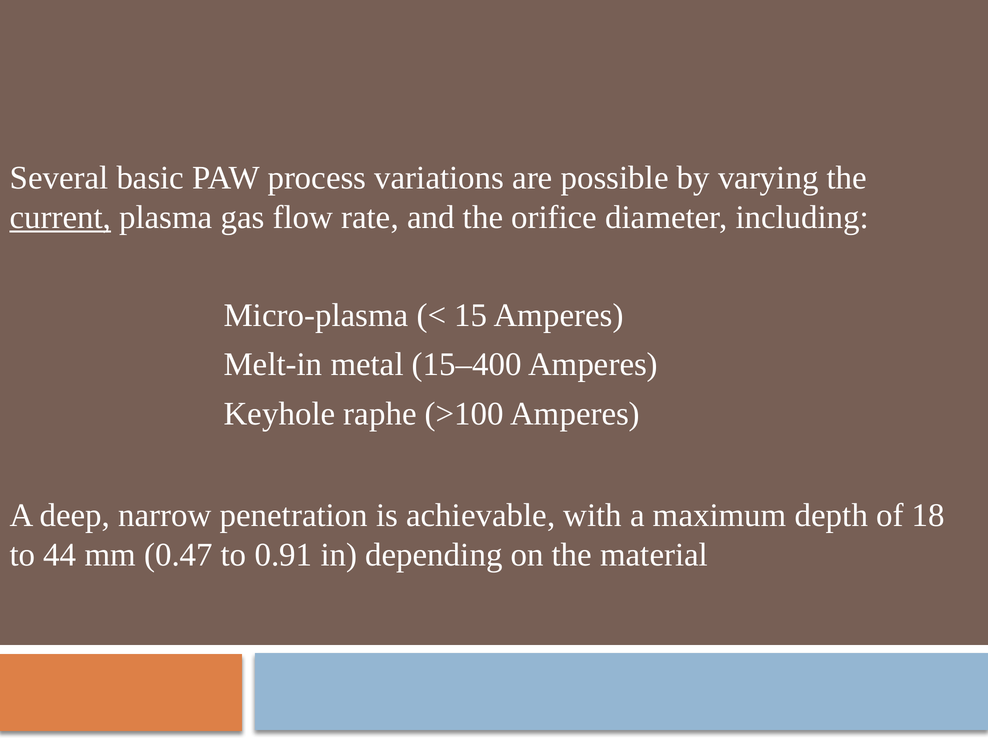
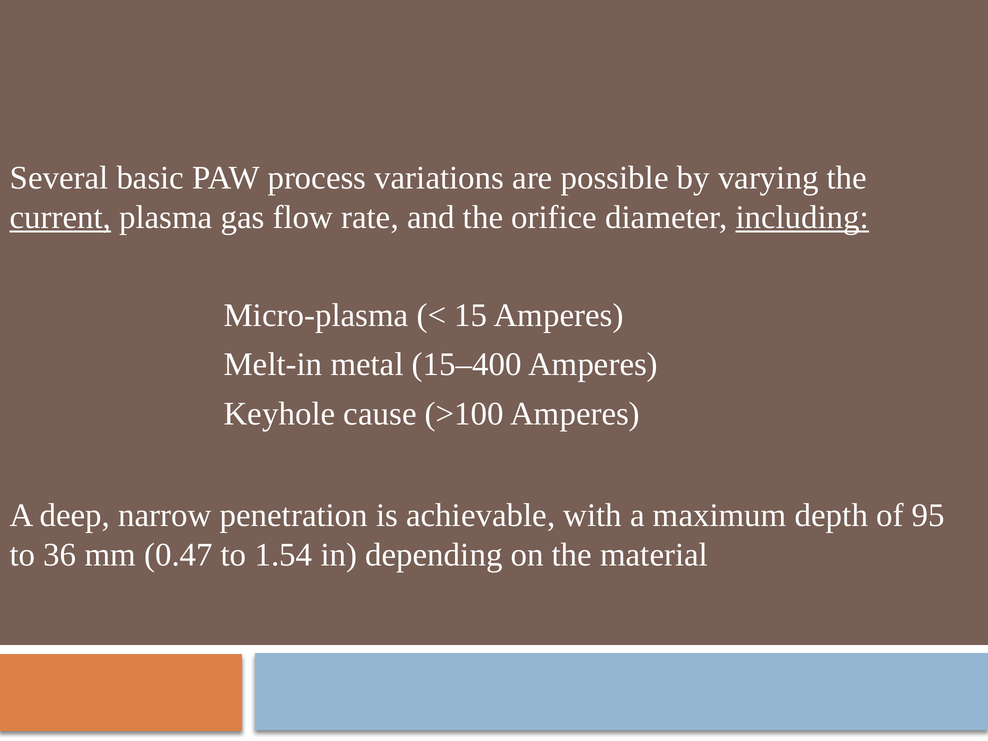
including underline: none -> present
raphe: raphe -> cause
18: 18 -> 95
44: 44 -> 36
0.91: 0.91 -> 1.54
